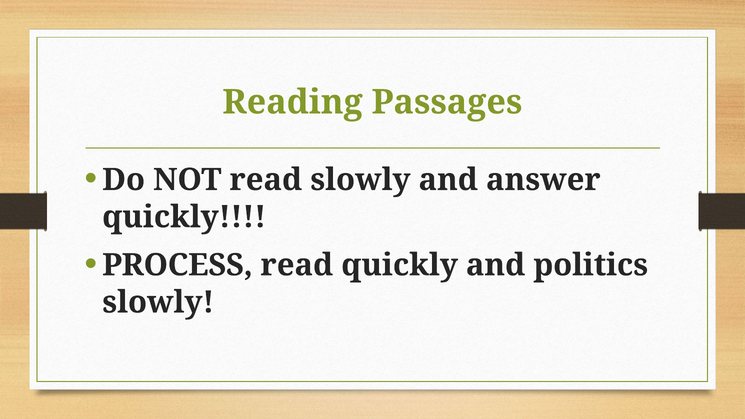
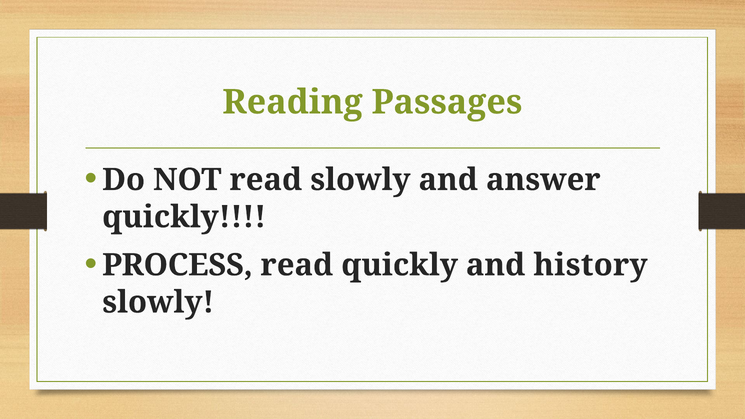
politics: politics -> history
